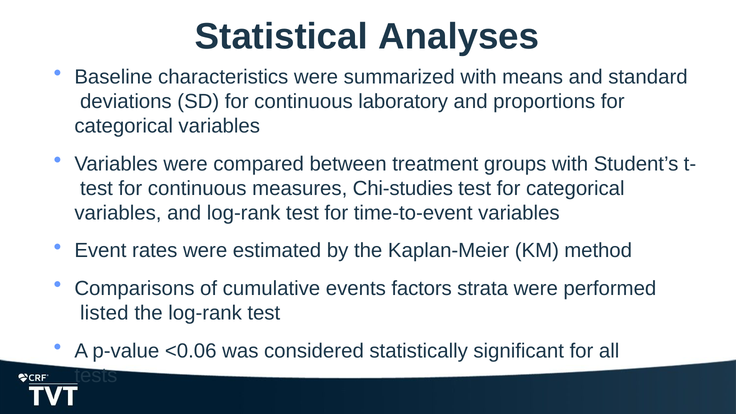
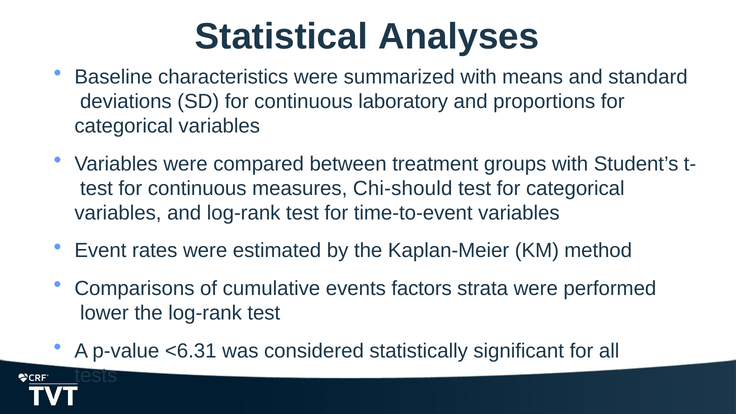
Chi-studies: Chi-studies -> Chi-should
listed: listed -> lower
<0.06: <0.06 -> <6.31
